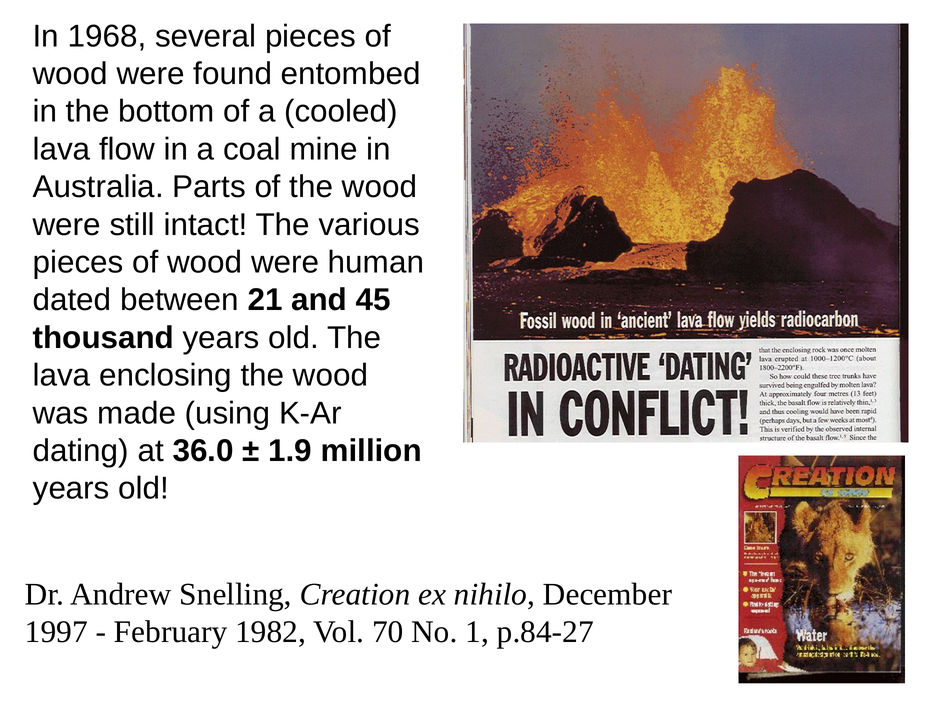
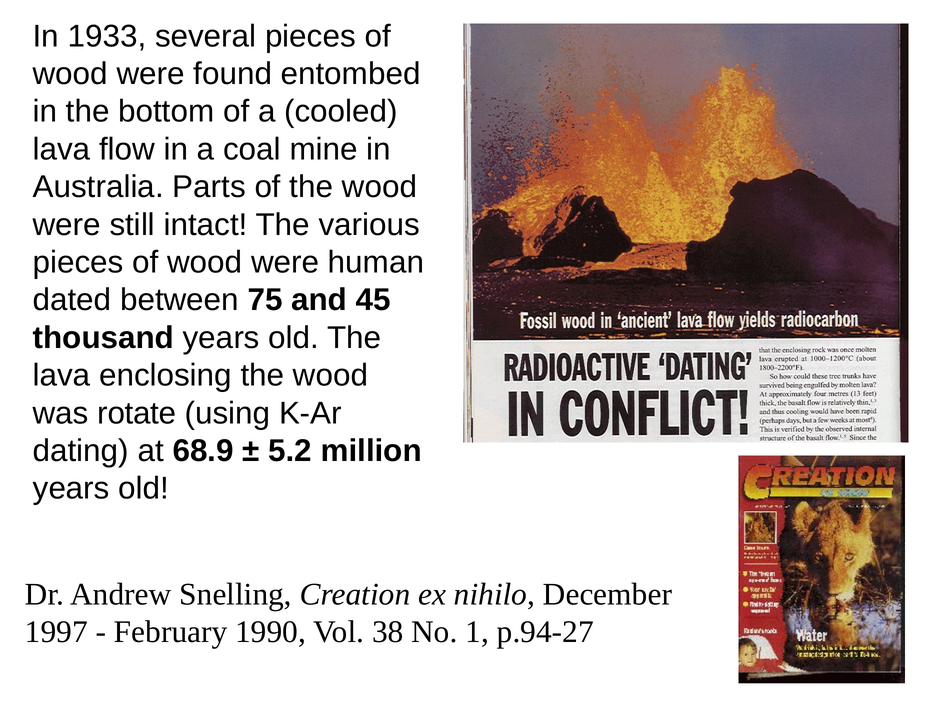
1968: 1968 -> 1933
21: 21 -> 75
made: made -> rotate
36.0: 36.0 -> 68.9
1.9: 1.9 -> 5.2
1982: 1982 -> 1990
70: 70 -> 38
p.84-27: p.84-27 -> p.94-27
